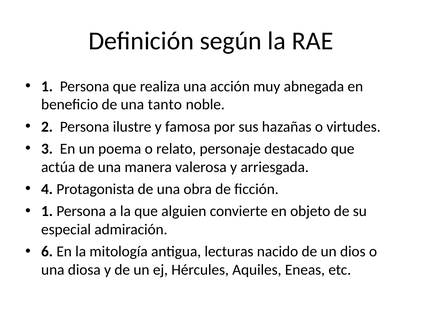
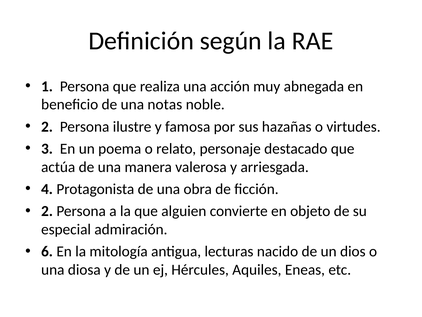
tanto: tanto -> notas
1 at (47, 211): 1 -> 2
